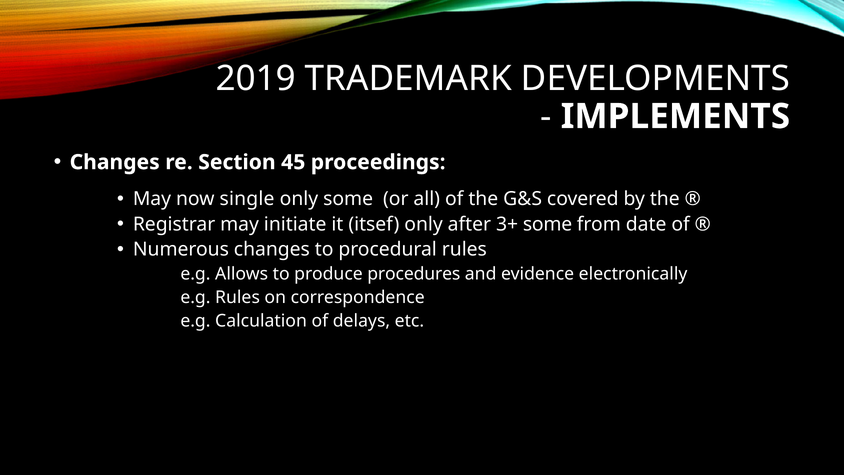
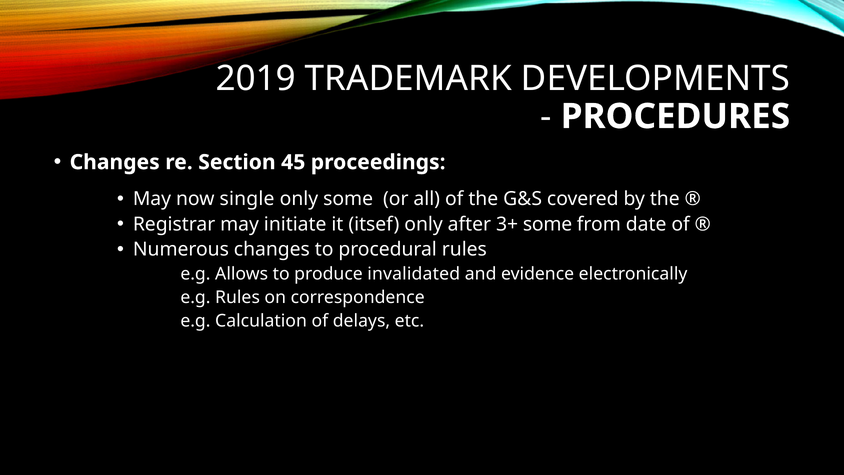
IMPLEMENTS: IMPLEMENTS -> PROCEDURES
procedures: procedures -> invalidated
